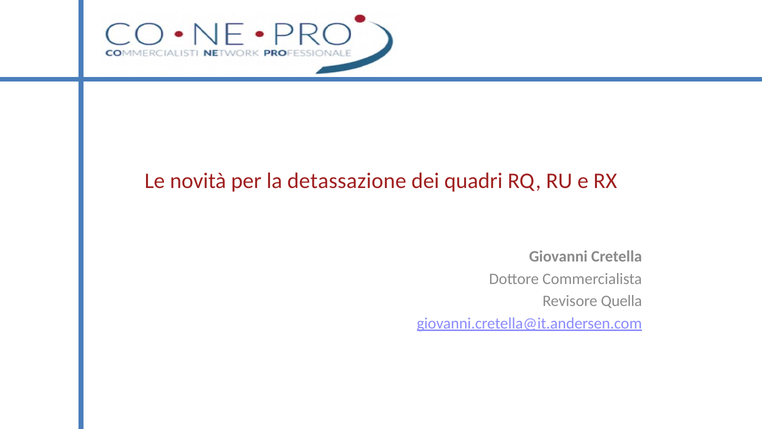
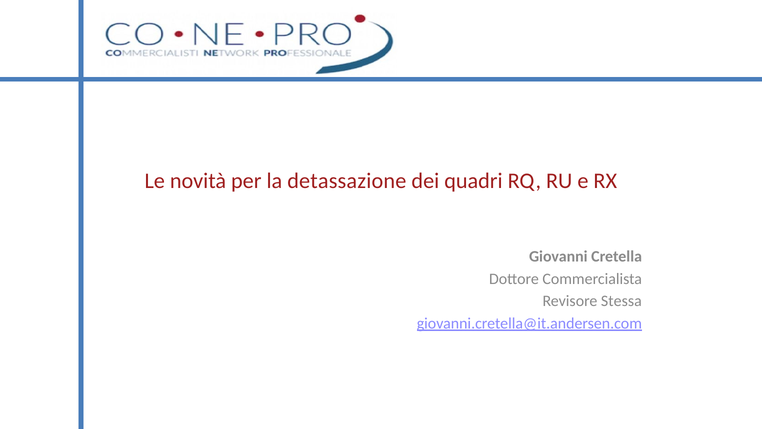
Quella: Quella -> Stessa
